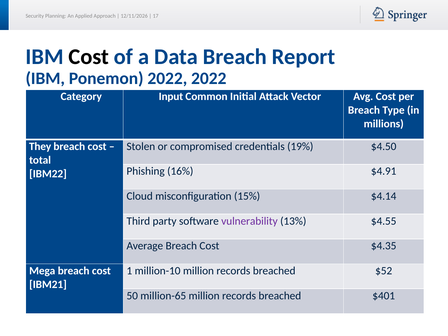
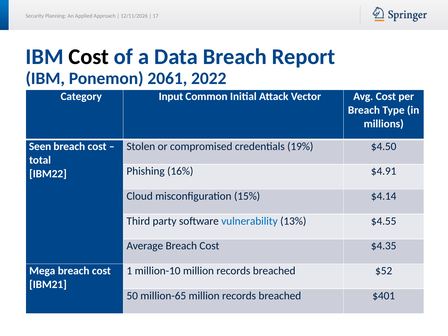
Ponemon 2022: 2022 -> 2061
They: They -> Seen
vulnerability colour: purple -> blue
